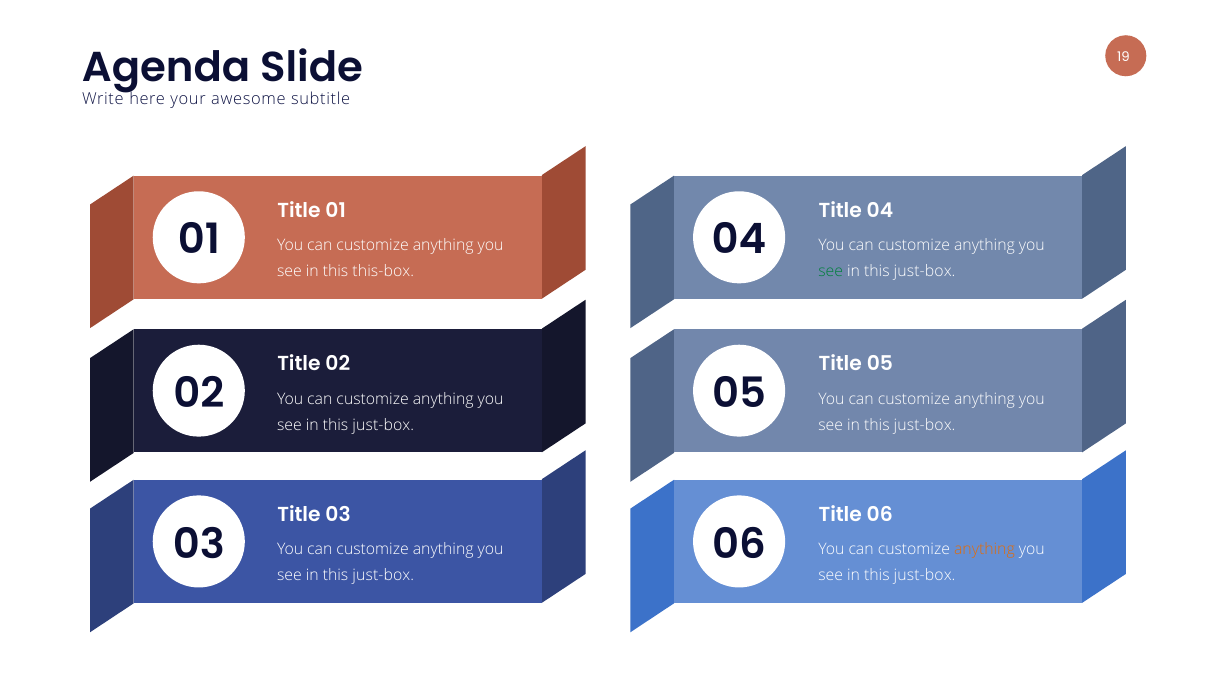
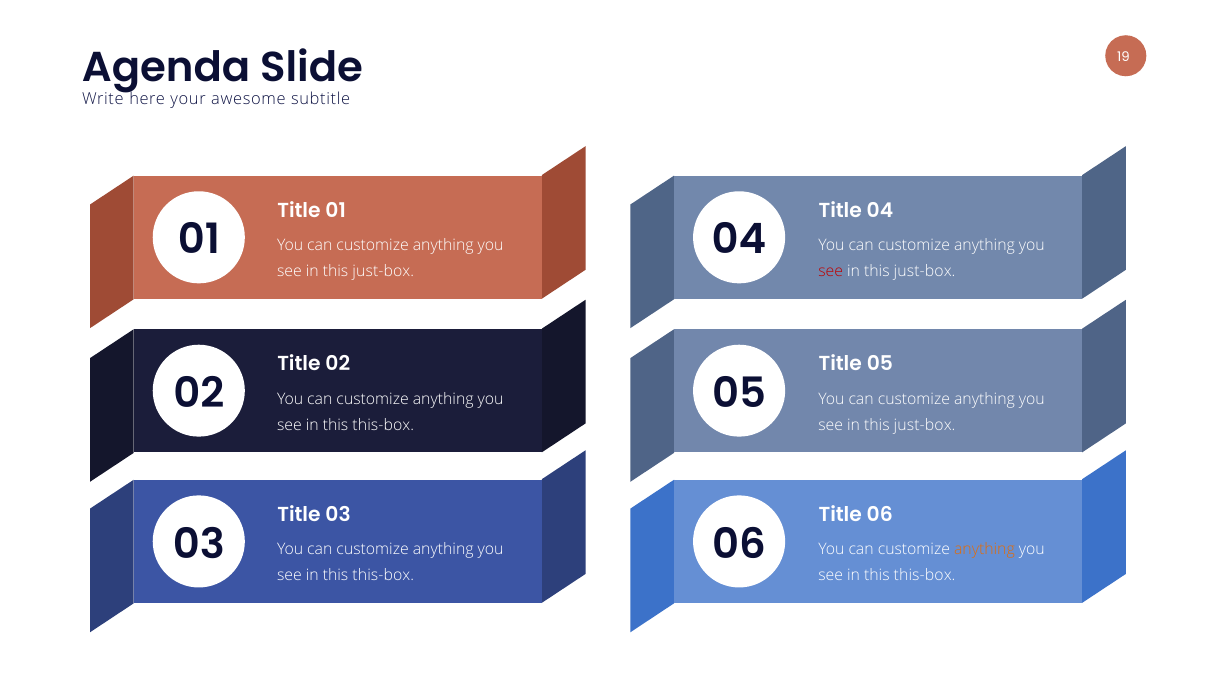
this-box at (383, 271): this-box -> just-box
see at (831, 271) colour: green -> red
just-box at (383, 425): just-box -> this-box
just-box at (383, 576): just-box -> this-box
just-box at (925, 576): just-box -> this-box
